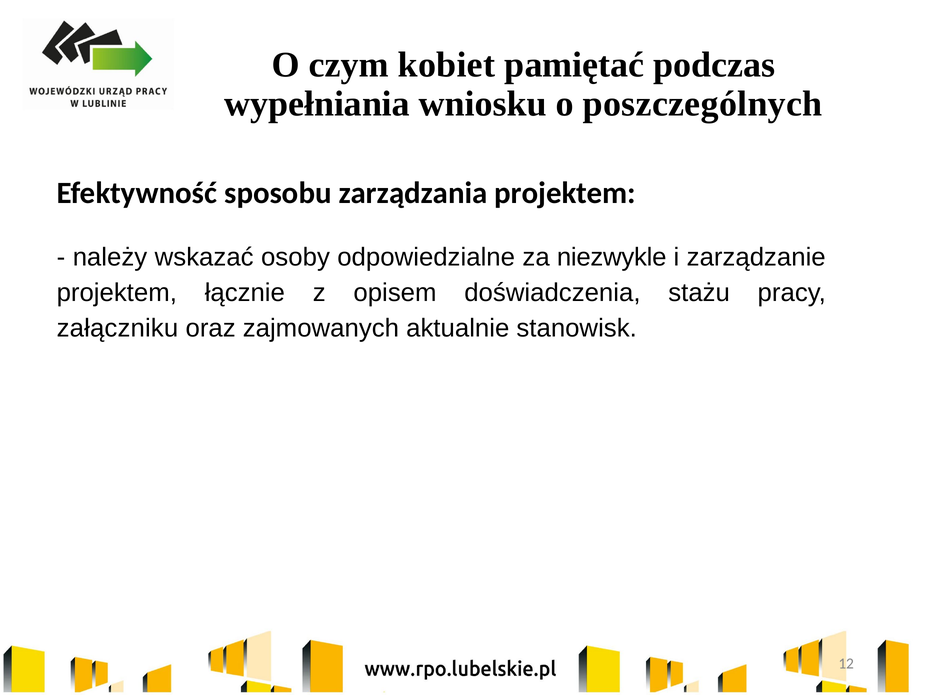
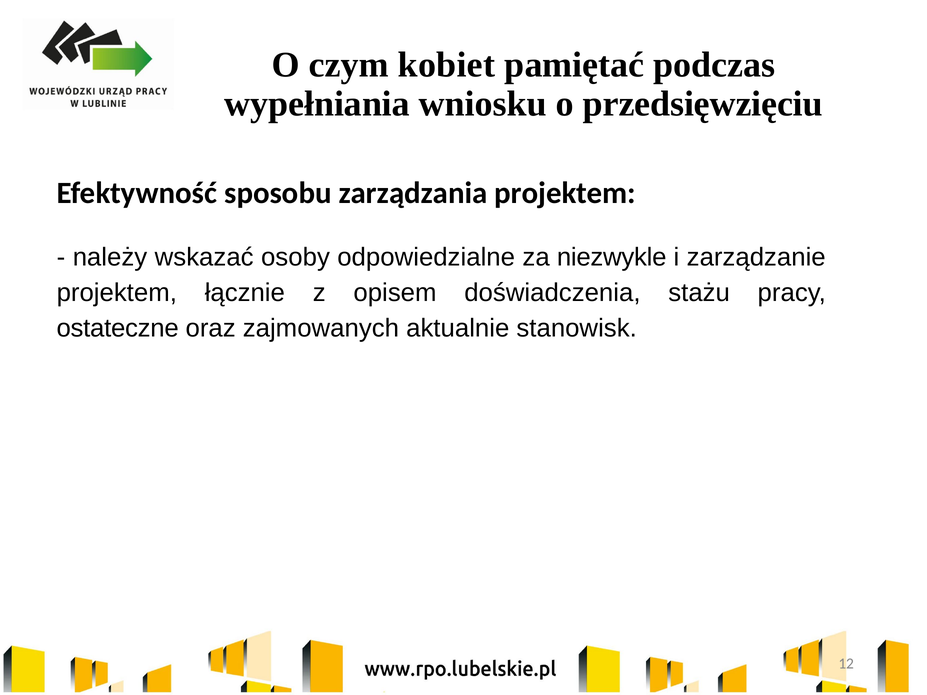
poszczególnych: poszczególnych -> przedsięwzięciu
załączniku: załączniku -> ostateczne
